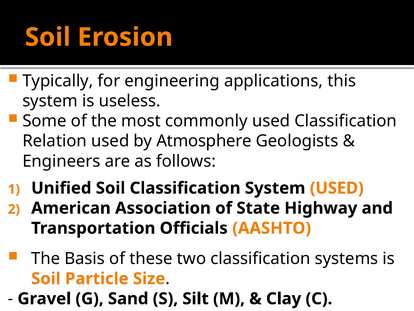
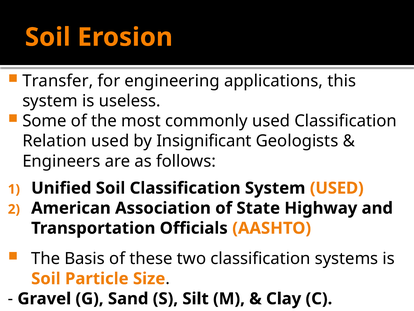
Typically: Typically -> Transfer
Atmosphere: Atmosphere -> Insignificant
